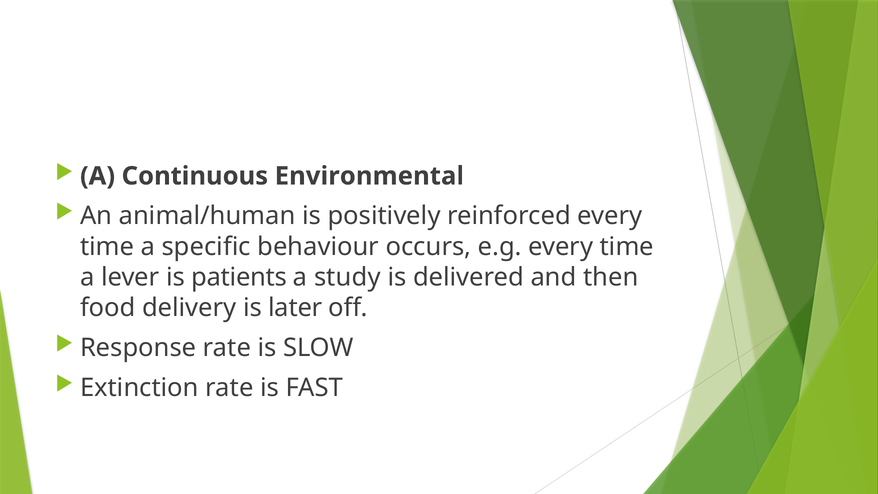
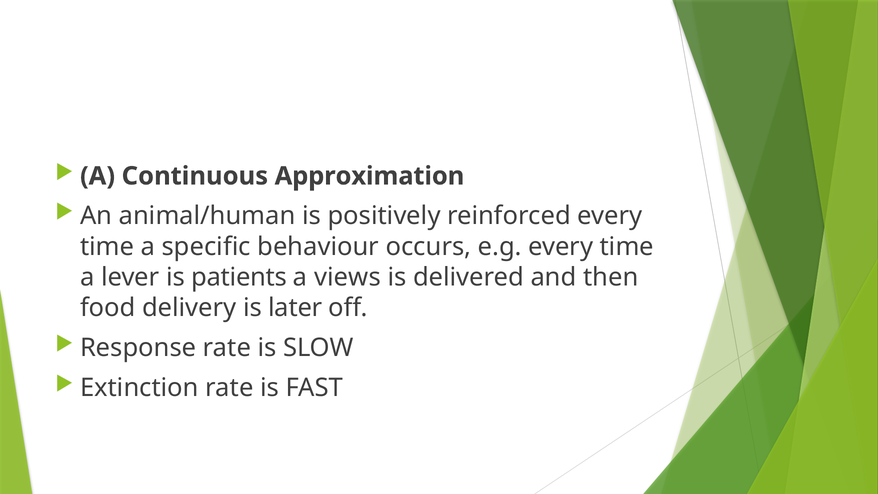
Environmental: Environmental -> Approximation
study: study -> views
